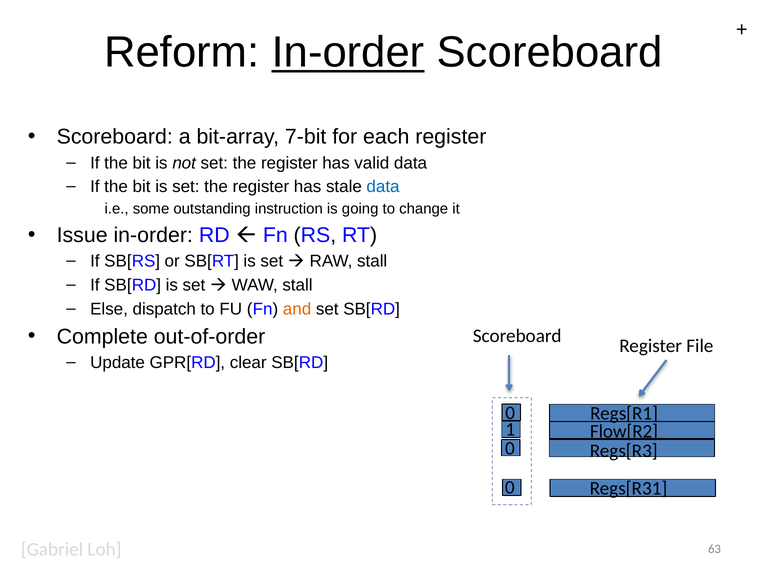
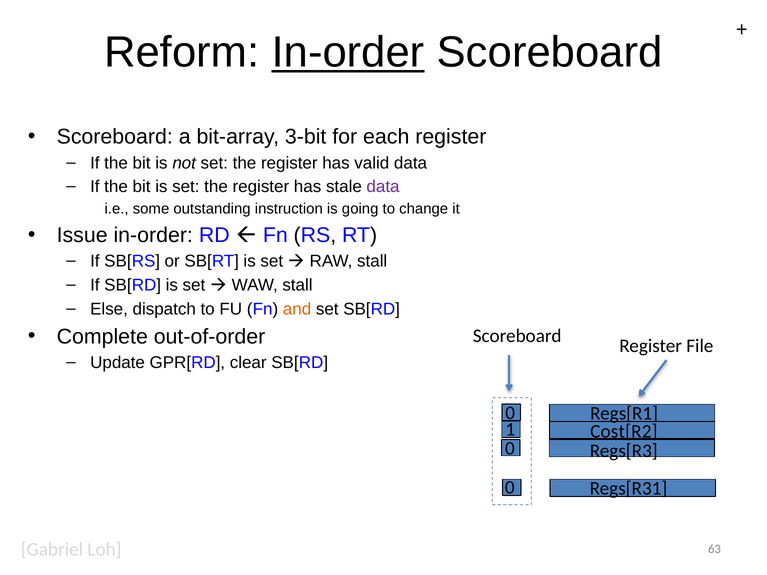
7-bit: 7-bit -> 3-bit
data at (383, 187) colour: blue -> purple
Flow[R2: Flow[R2 -> Cost[R2
